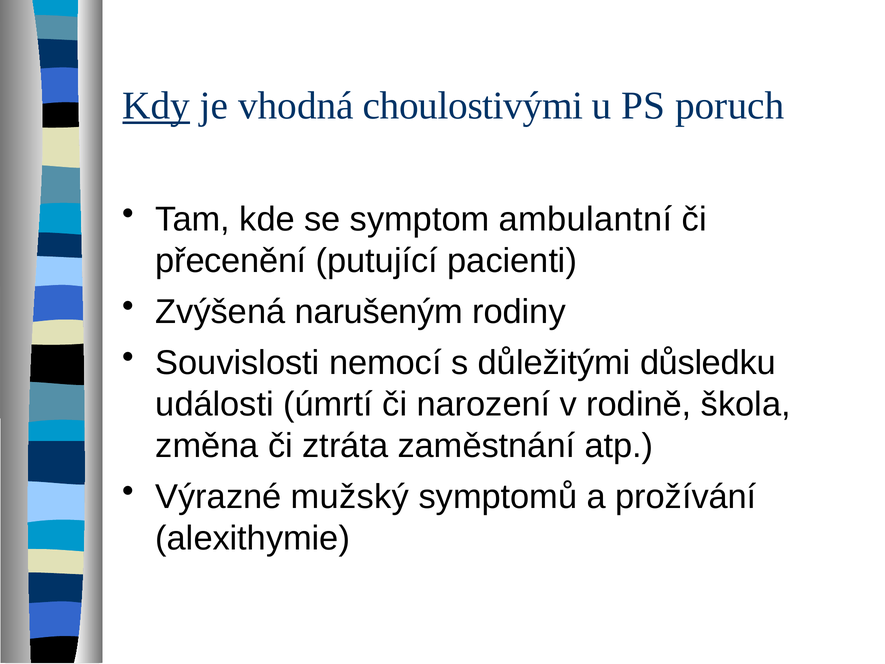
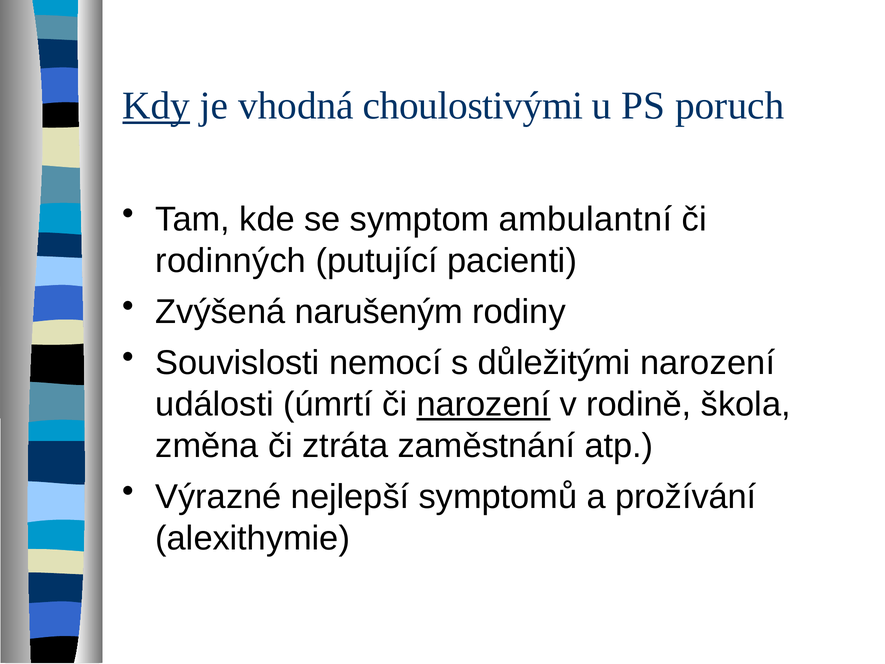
přecenění: přecenění -> rodinných
důležitými důsledku: důsledku -> narození
narození at (483, 404) underline: none -> present
mužský: mužský -> nejlepší
